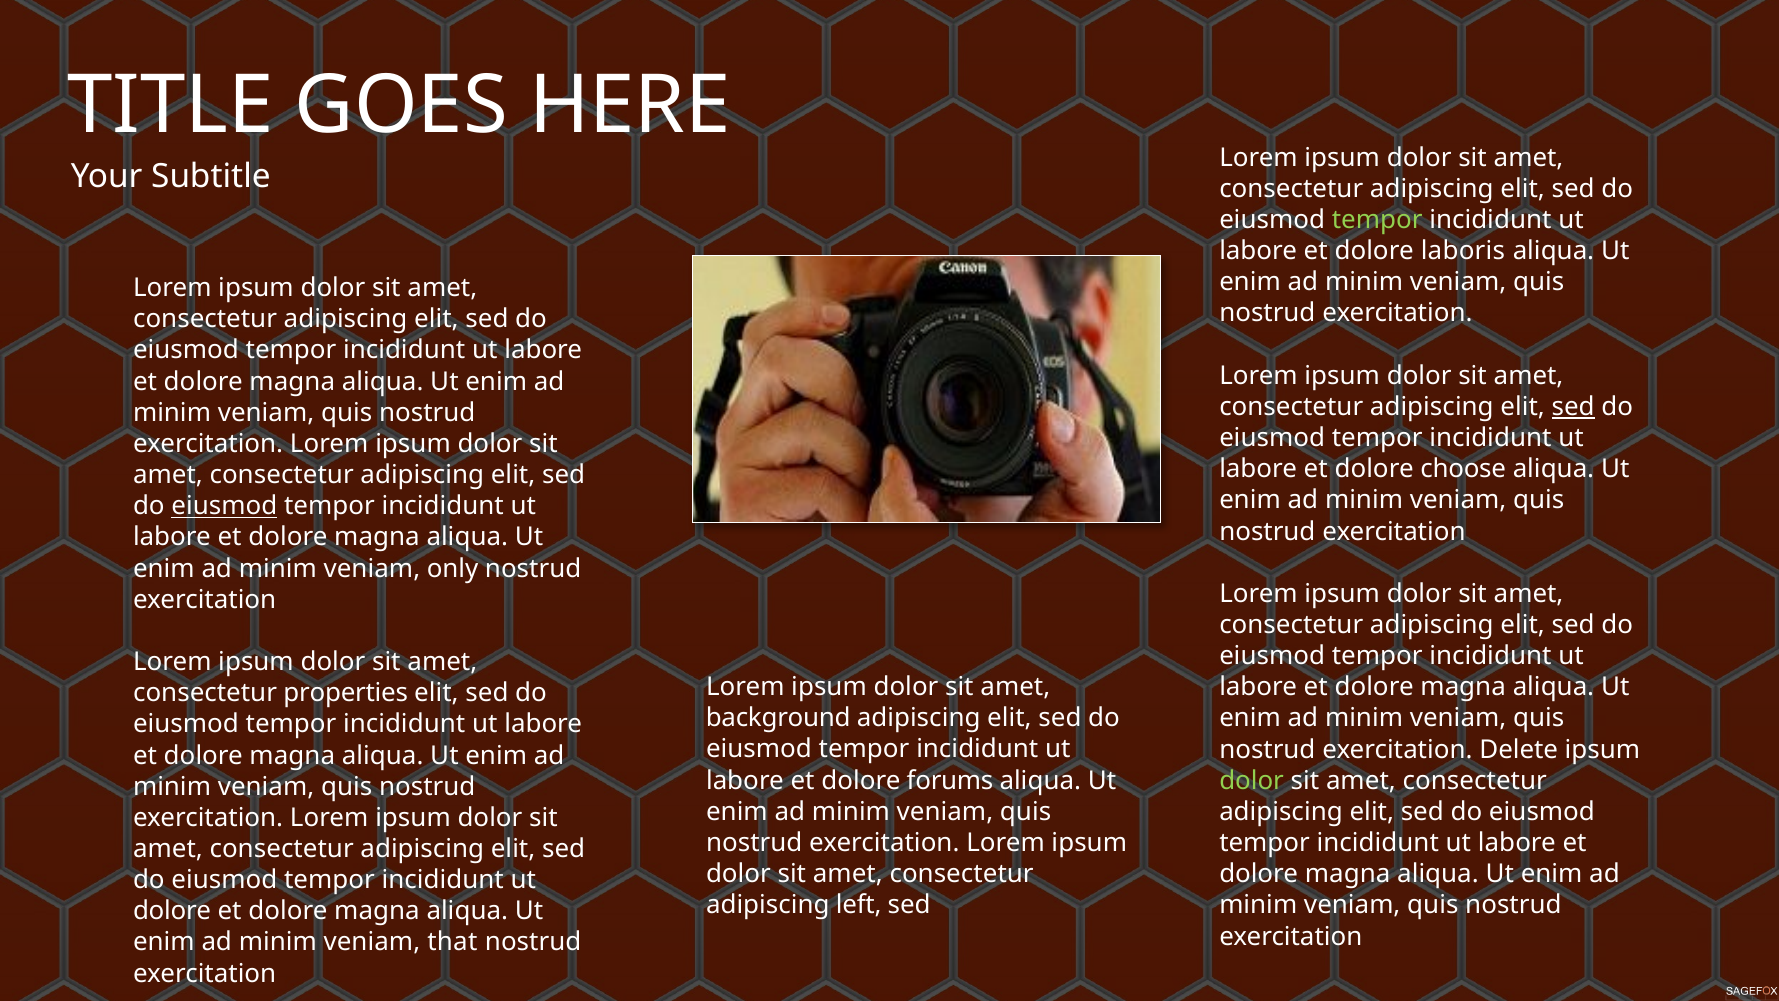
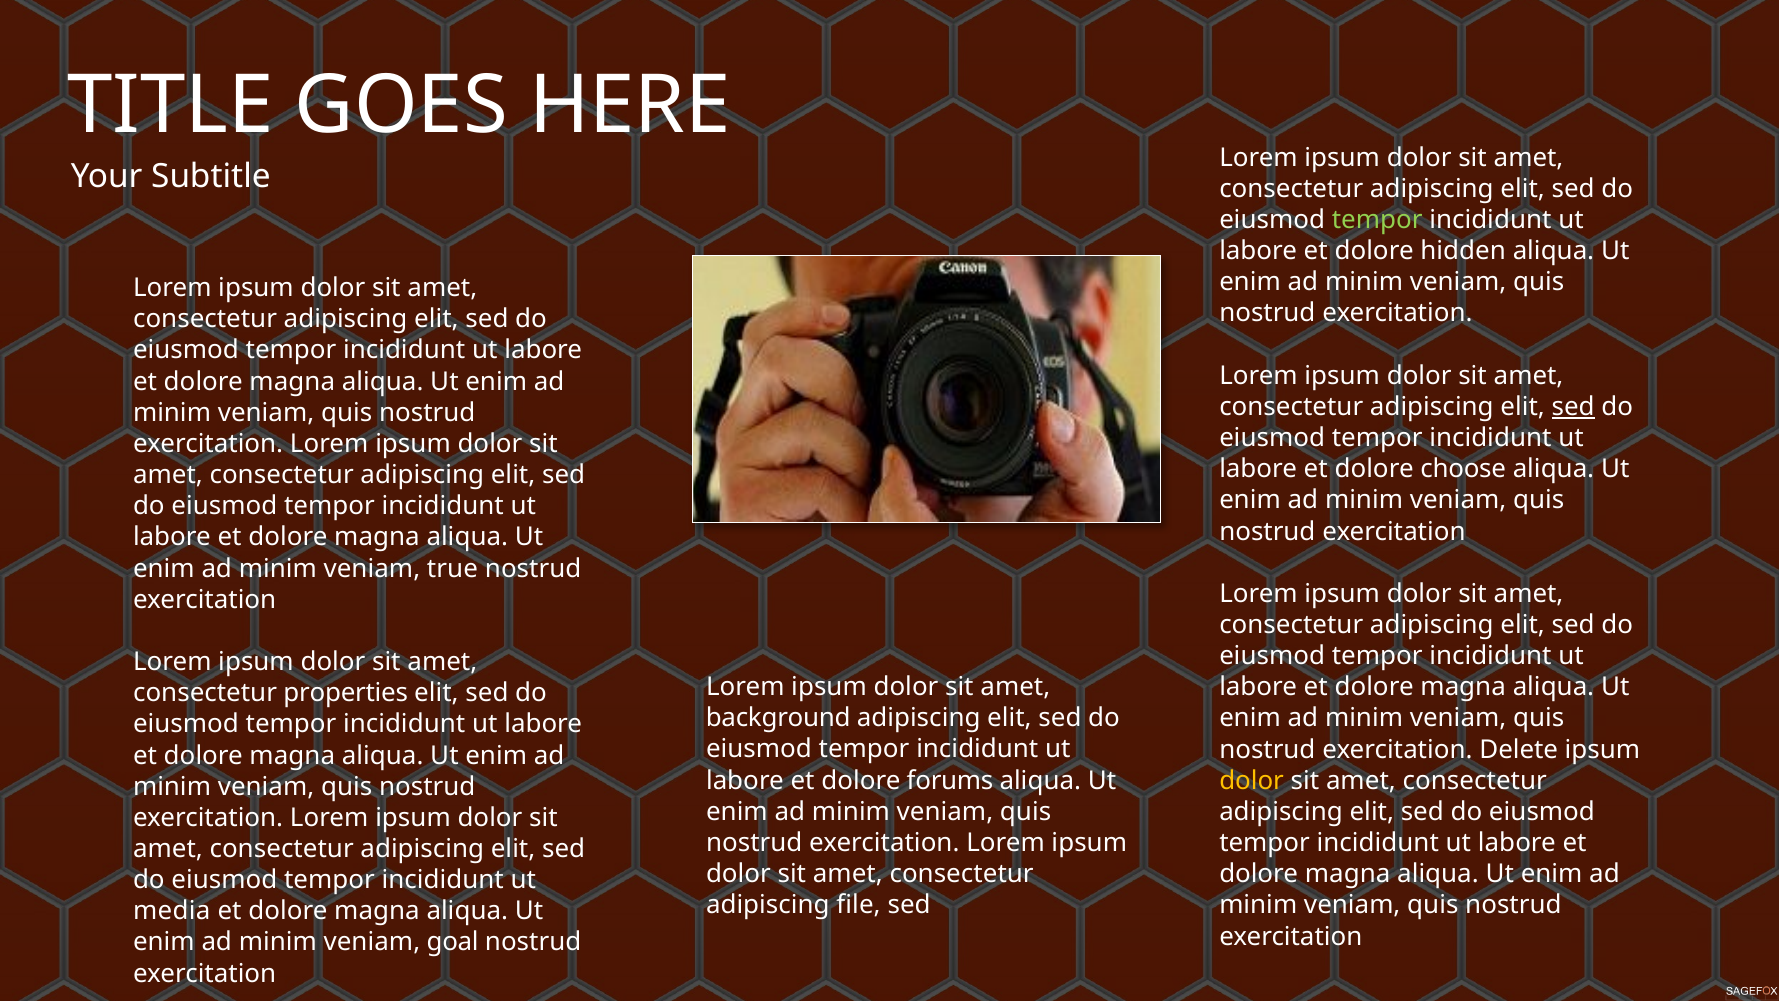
laboris: laboris -> hidden
eiusmod at (224, 506) underline: present -> none
only: only -> true
dolor at (1252, 780) colour: light green -> yellow
left: left -> file
dolore at (172, 911): dolore -> media
that: that -> goal
